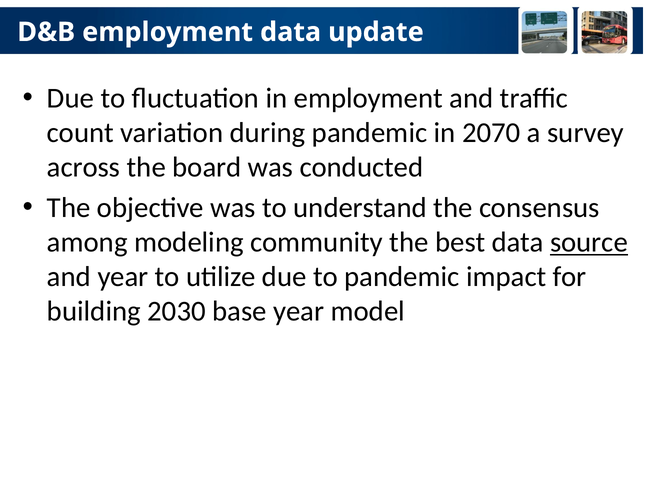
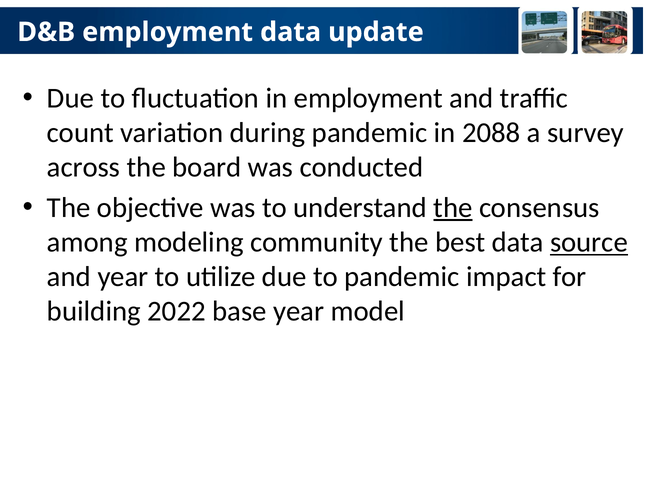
2070: 2070 -> 2088
the at (453, 208) underline: none -> present
2030: 2030 -> 2022
